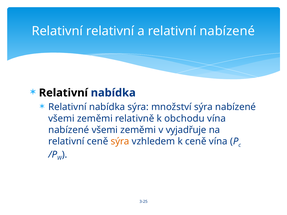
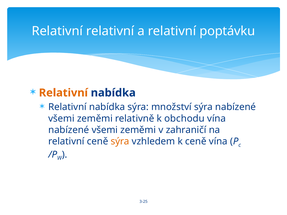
relativní nabízené: nabízené -> poptávku
Relativní at (63, 93) colour: black -> orange
vyjadřuje: vyjadřuje -> zahraničí
